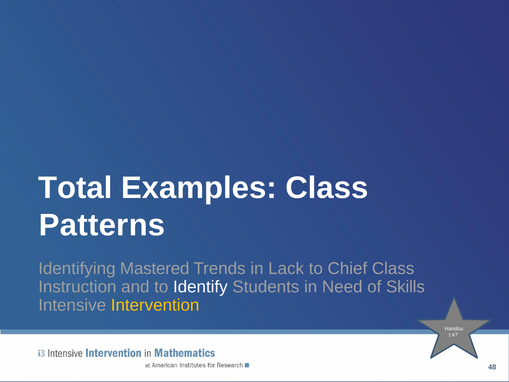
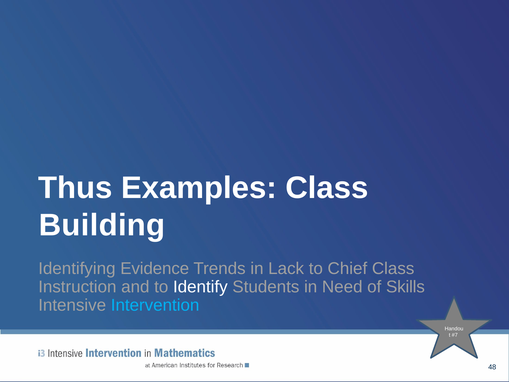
Total: Total -> Thus
Patterns: Patterns -> Building
Mastered: Mastered -> Evidence
Intervention colour: yellow -> light blue
